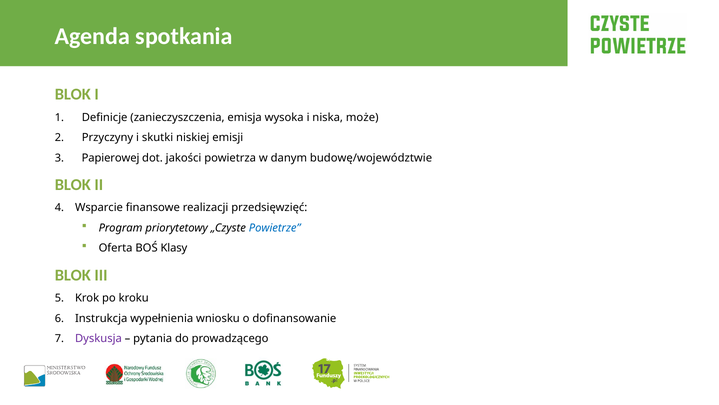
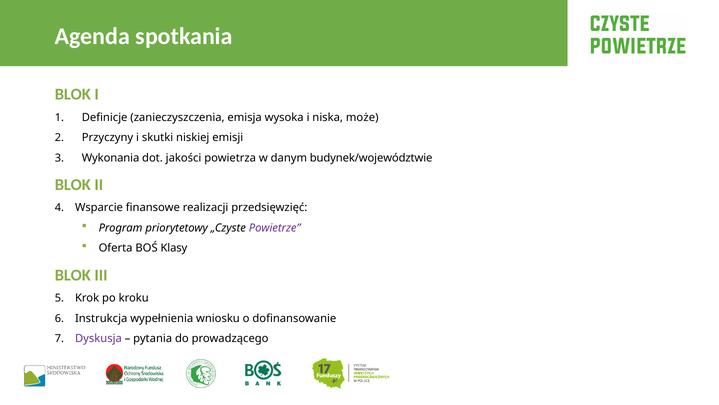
Papierowej: Papierowej -> Wykonania
budowę/województwie: budowę/województwie -> budynek/województwie
Powietrze colour: blue -> purple
